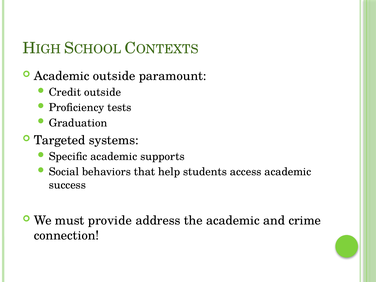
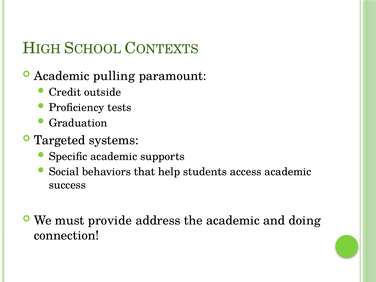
Academic outside: outside -> pulling
crime: crime -> doing
